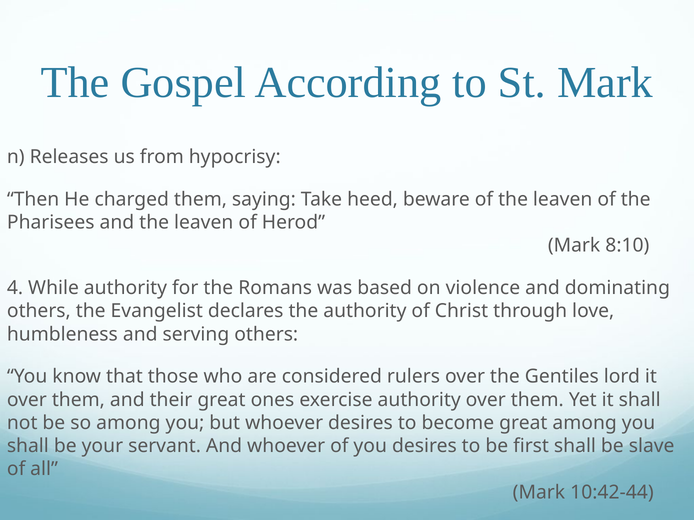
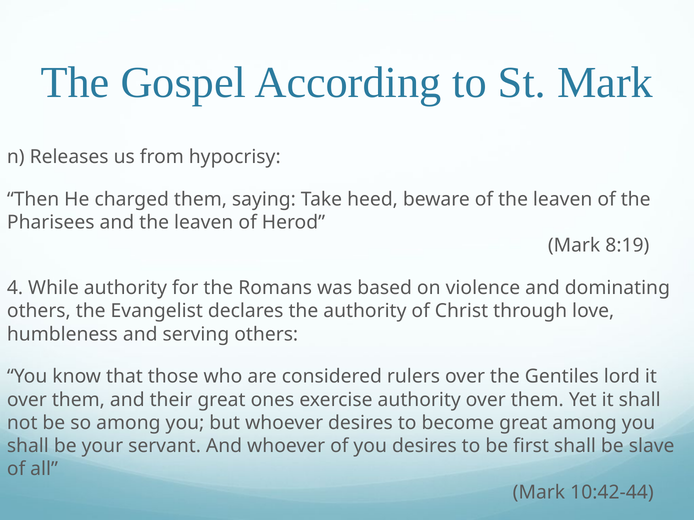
8:10: 8:10 -> 8:19
